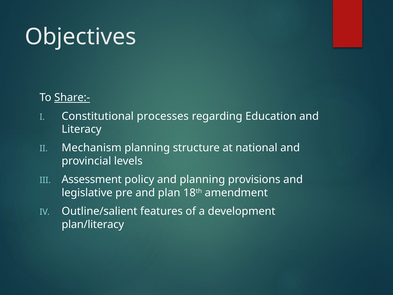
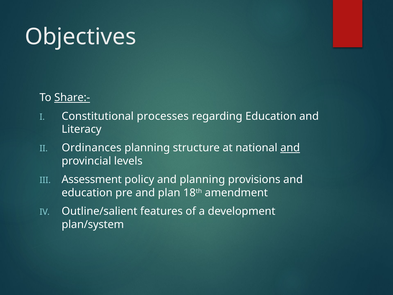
Mechanism: Mechanism -> Ordinances
and at (290, 148) underline: none -> present
legislative at (87, 193): legislative -> education
plan/literacy: plan/literacy -> plan/system
